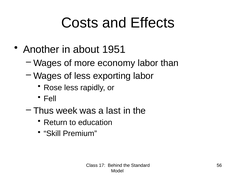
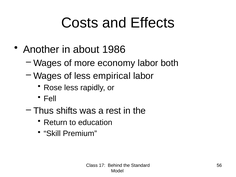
1951: 1951 -> 1986
than: than -> both
exporting: exporting -> empirical
week: week -> shifts
last: last -> rest
